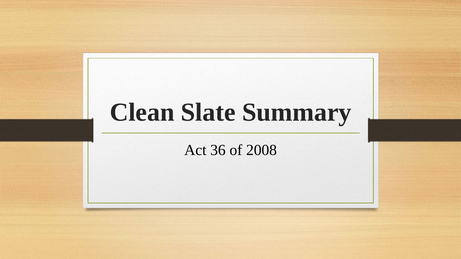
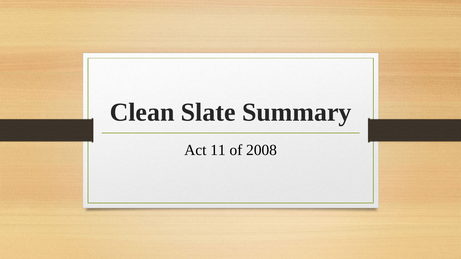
36: 36 -> 11
